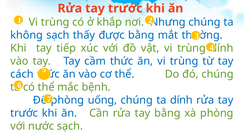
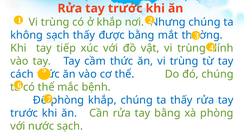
phòng uống: uống -> khắp
ta dính: dính -> thấy
